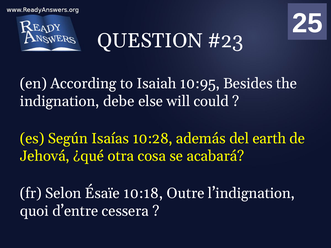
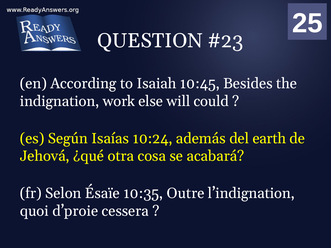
10:95: 10:95 -> 10:45
debe: debe -> work
10:28: 10:28 -> 10:24
10:18: 10:18 -> 10:35
d’entre: d’entre -> d’proie
